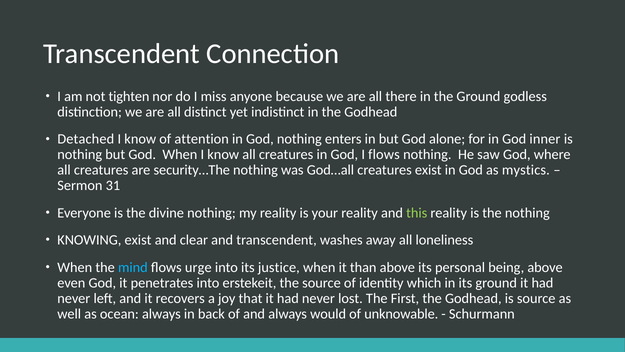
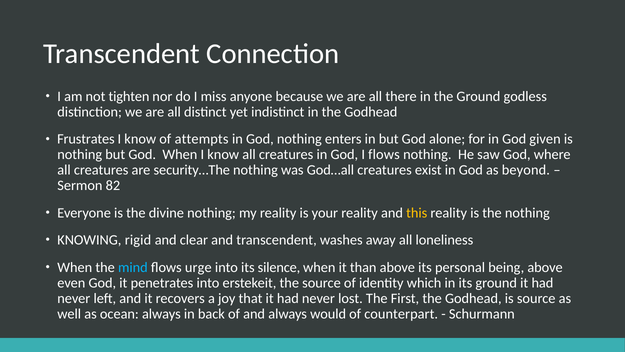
Detached: Detached -> Frustrates
attention: attention -> attempts
inner: inner -> given
mystics: mystics -> beyond
31: 31 -> 82
this colour: light green -> yellow
KNOWING exist: exist -> rigid
justice: justice -> silence
unknowable: unknowable -> counterpart
